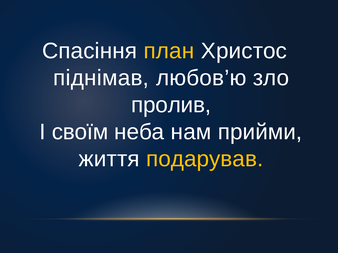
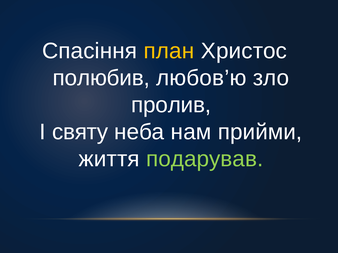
піднімав: піднімав -> полюбив
своїм: своїм -> святу
подарував colour: yellow -> light green
